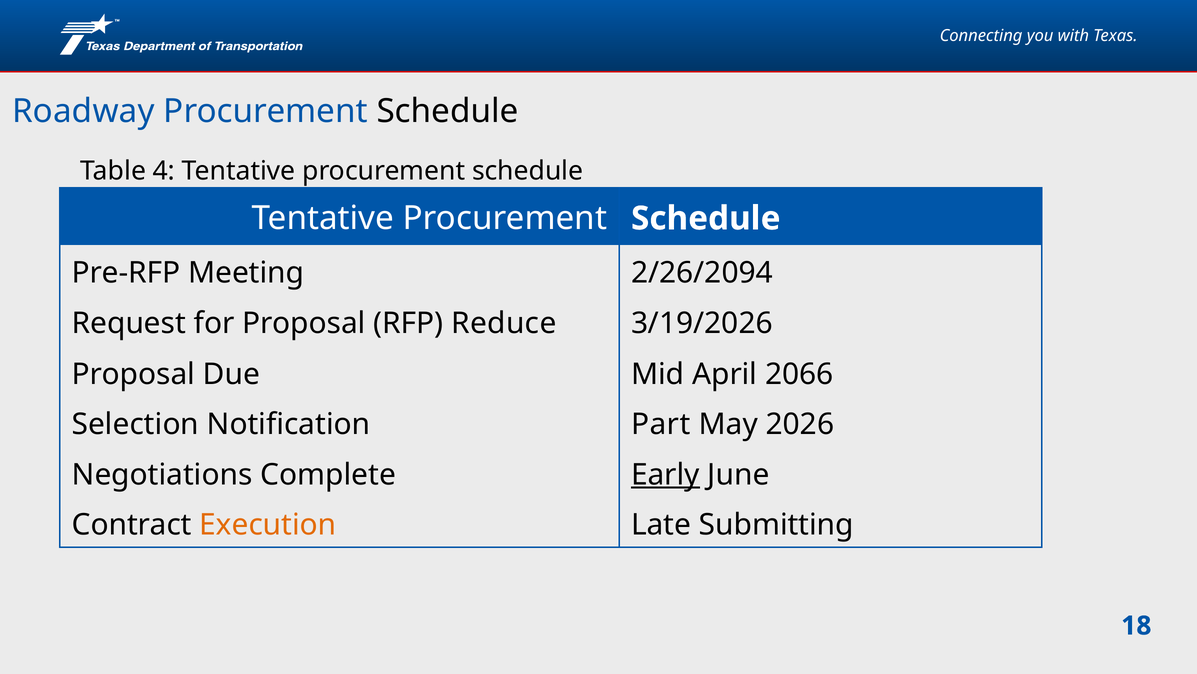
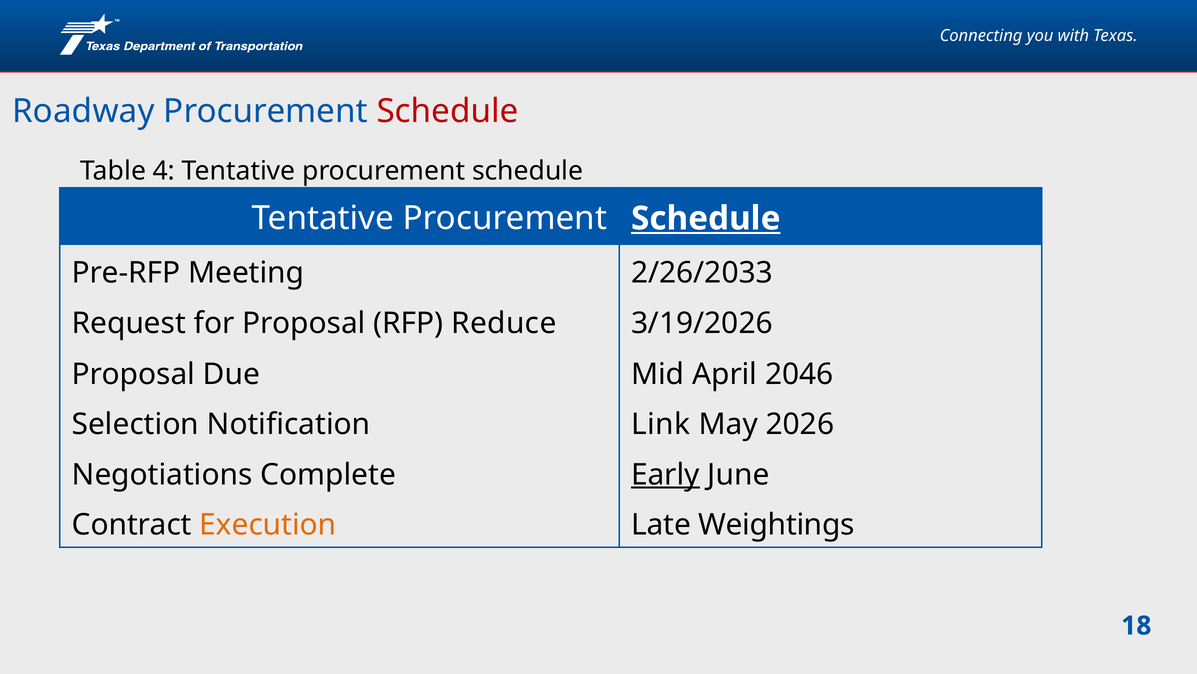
Schedule at (448, 111) colour: black -> red
Schedule at (706, 218) underline: none -> present
2/26/2094: 2/26/2094 -> 2/26/2033
2066: 2066 -> 2046
Part: Part -> Link
Submitting: Submitting -> Weightings
